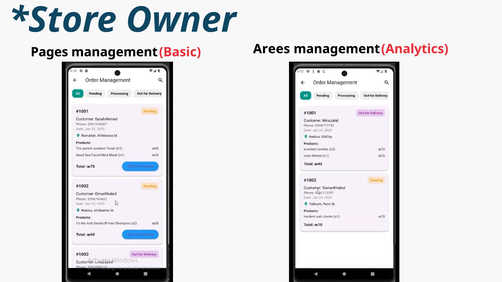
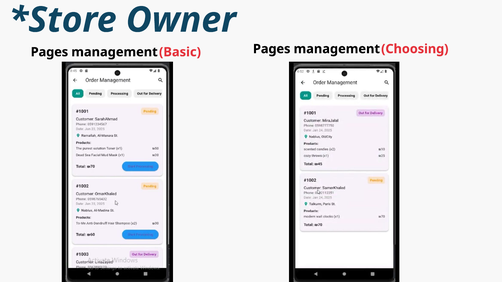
management Arees: Arees -> Pages
Analytics: Analytics -> Choosing
